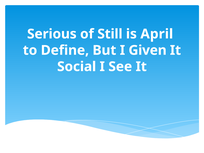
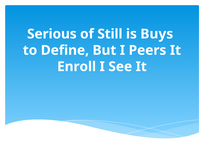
April: April -> Buys
Given: Given -> Peers
Social: Social -> Enroll
